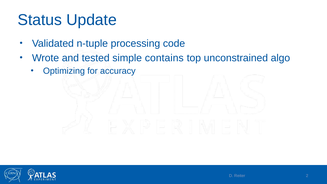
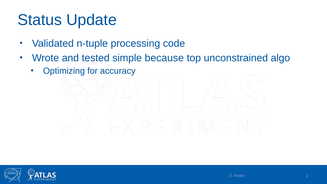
contains: contains -> because
